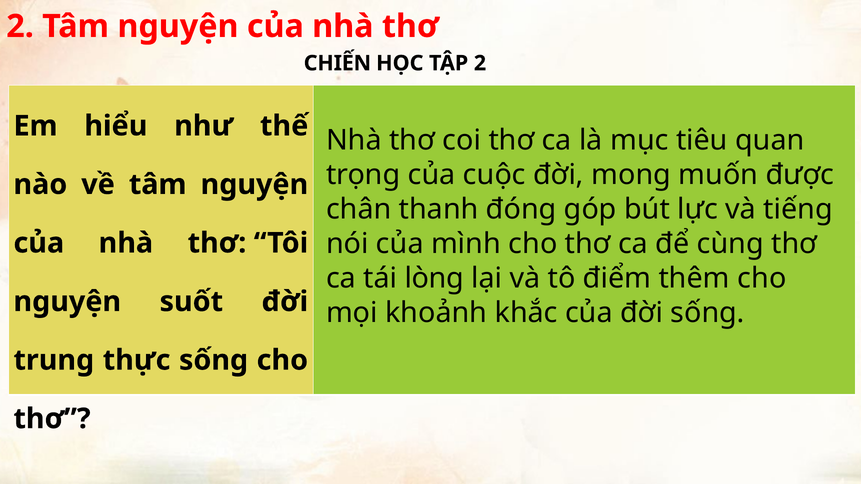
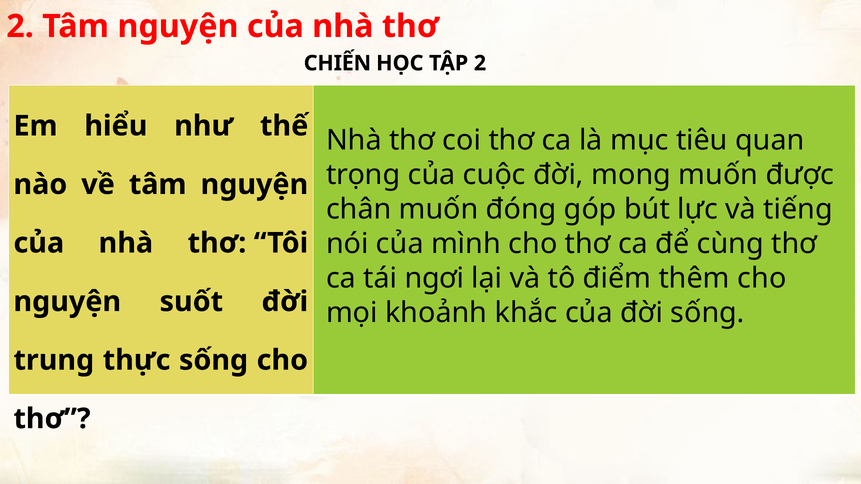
chân thanh: thanh -> muốn
lòng: lòng -> ngơi
